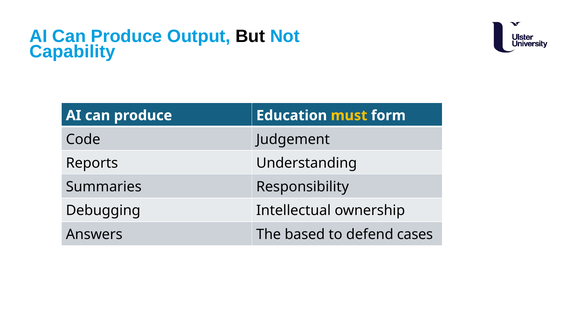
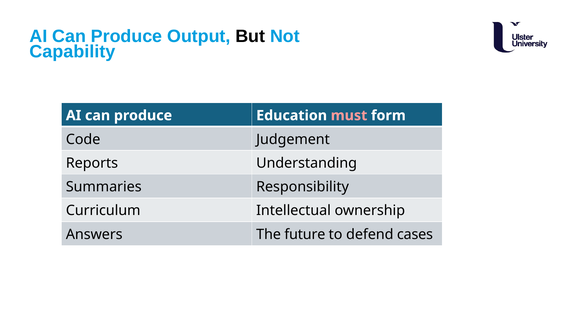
must colour: yellow -> pink
Debugging: Debugging -> Curriculum
based: based -> future
